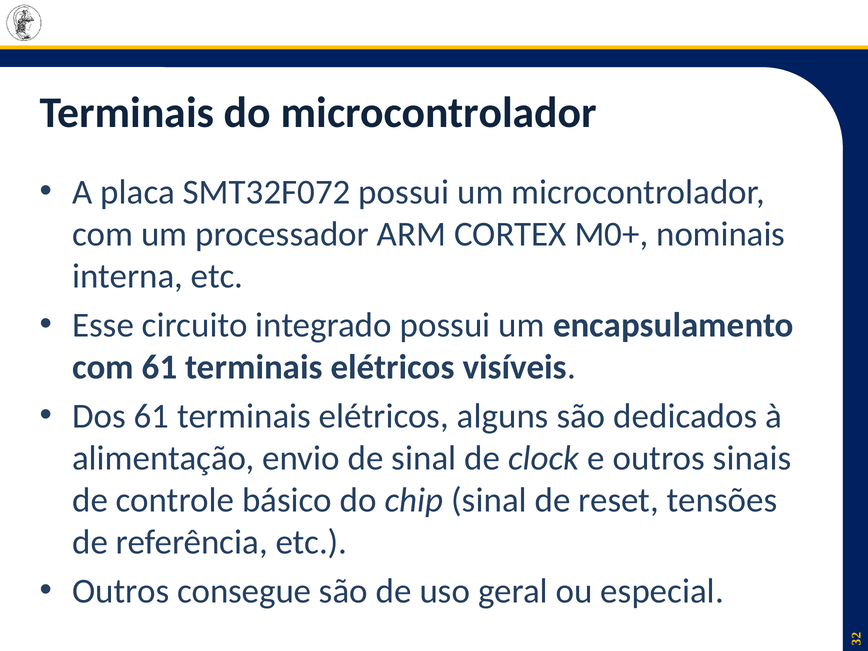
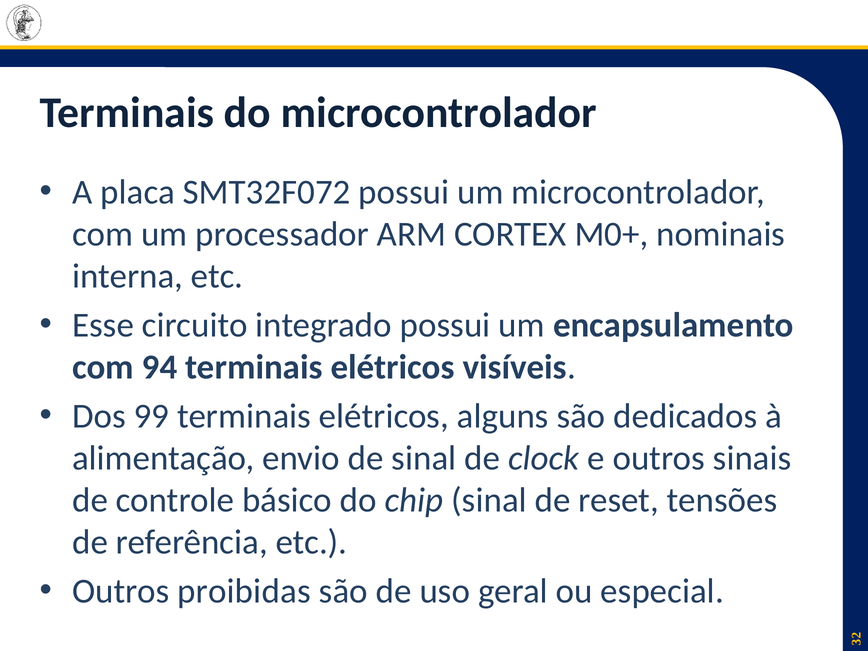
com 61: 61 -> 94
Dos 61: 61 -> 99
consegue: consegue -> proibidas
